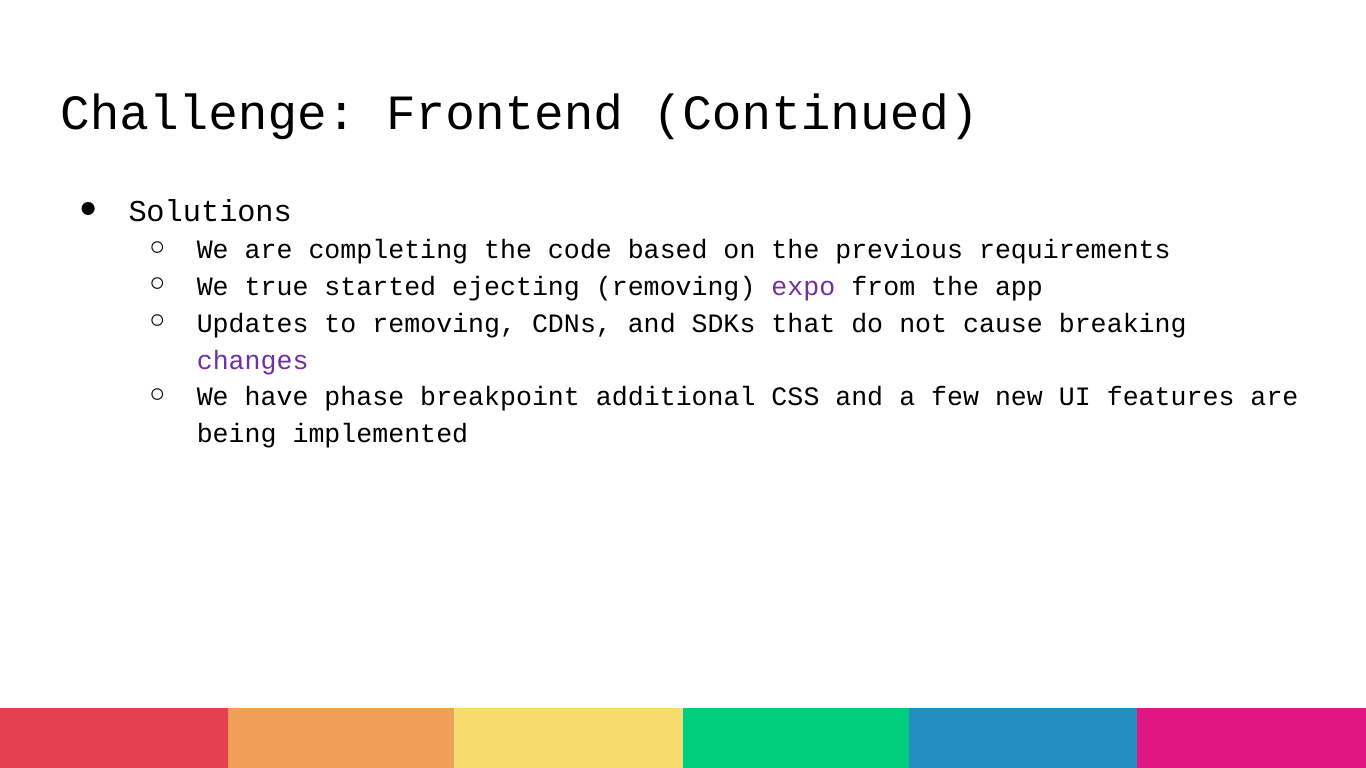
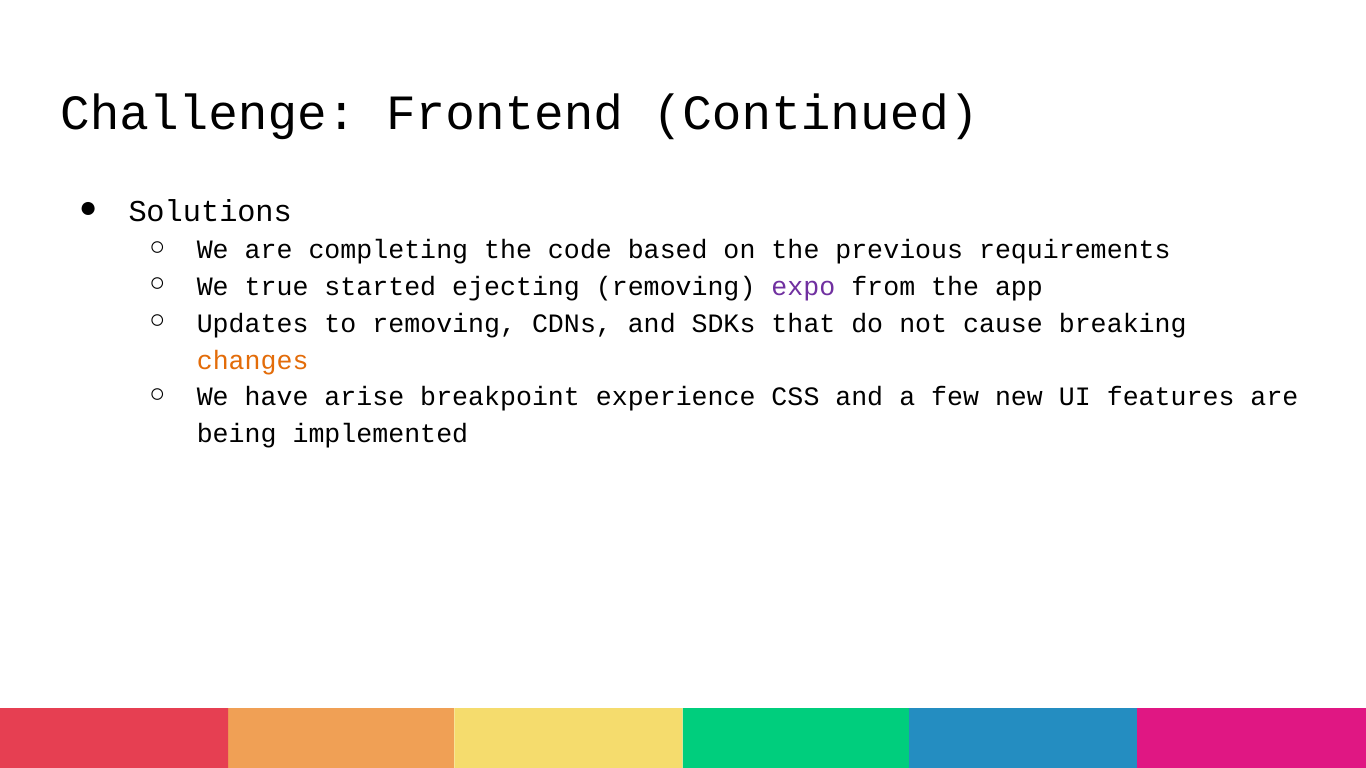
changes colour: purple -> orange
phase: phase -> arise
additional: additional -> experience
